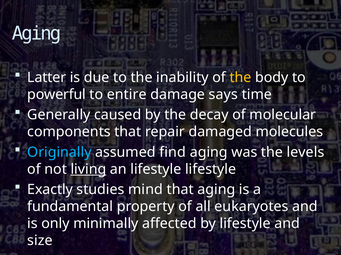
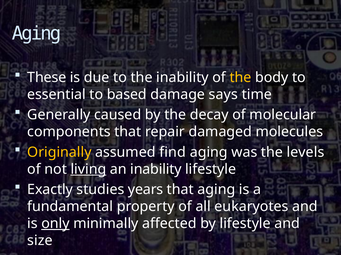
Latter: Latter -> These
powerful: powerful -> essential
entire: entire -> based
Originally colour: light blue -> yellow
an lifestyle: lifestyle -> inability
mind: mind -> years
only underline: none -> present
